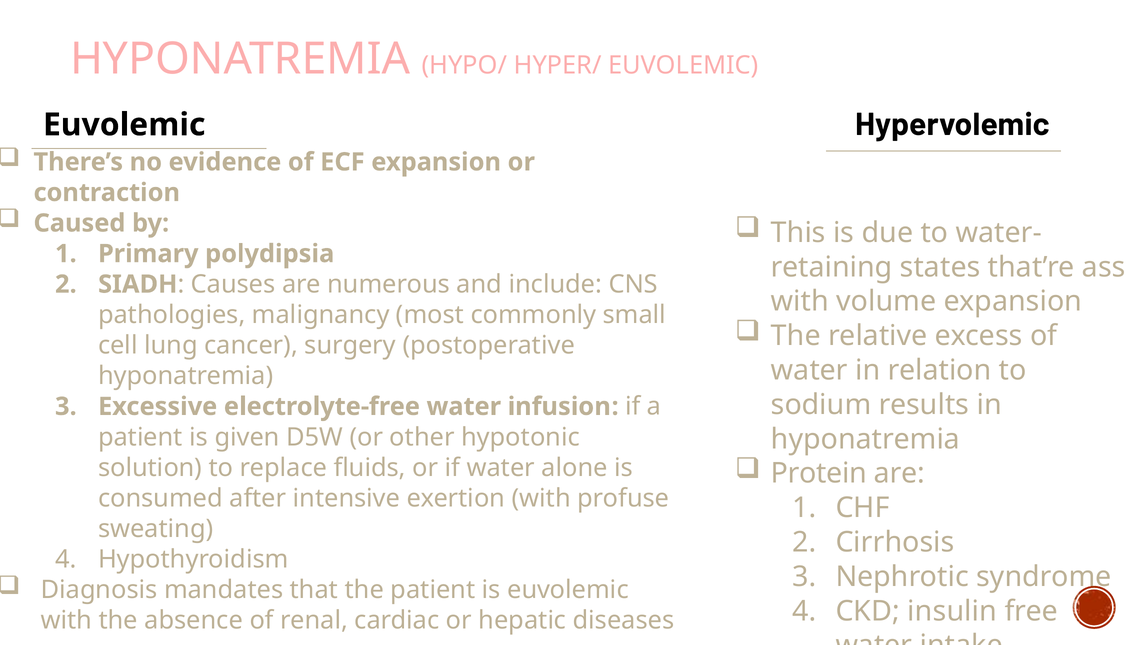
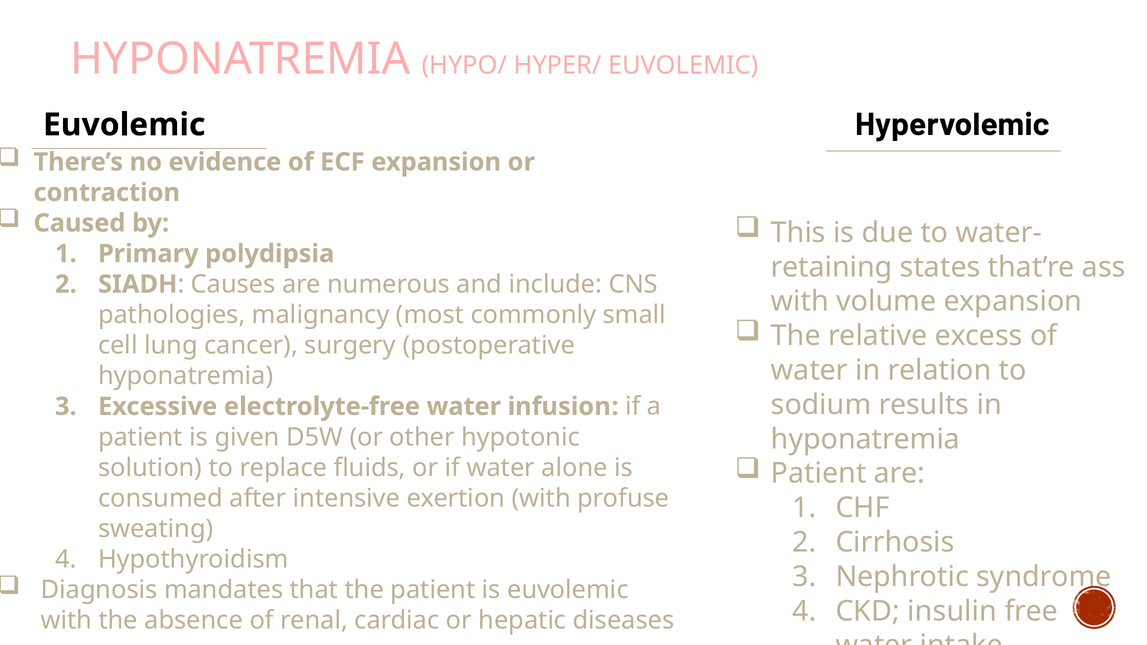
Protein at (819, 474): Protein -> Patient
